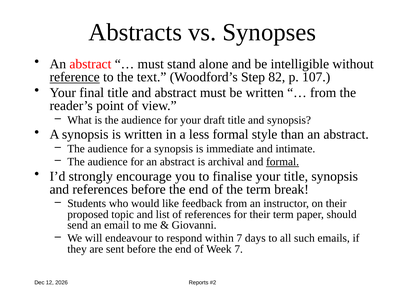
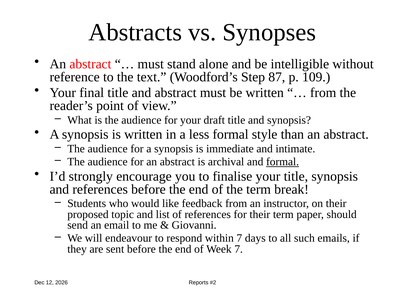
reference underline: present -> none
82: 82 -> 87
107: 107 -> 109
